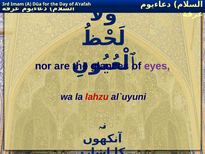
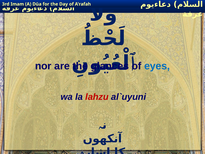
eyes colour: purple -> blue
